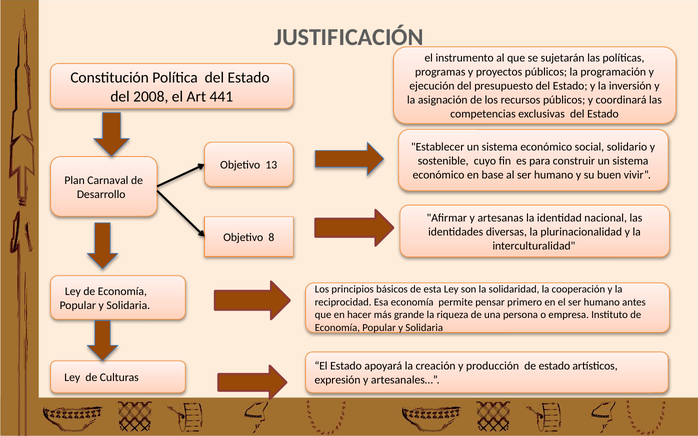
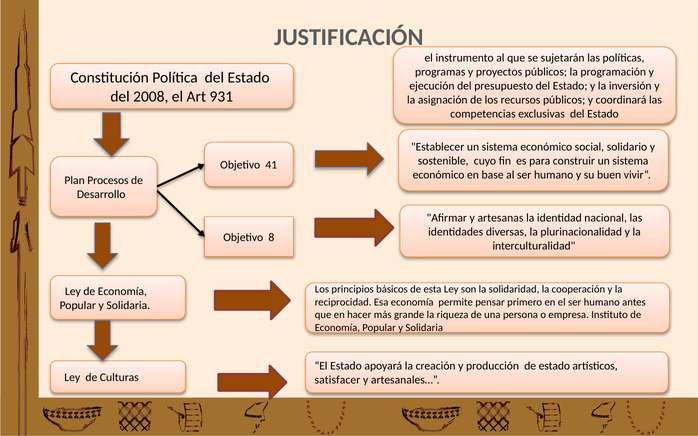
441: 441 -> 931
13: 13 -> 41
Carnaval: Carnaval -> Procesos
expresión: expresión -> satisfacer
